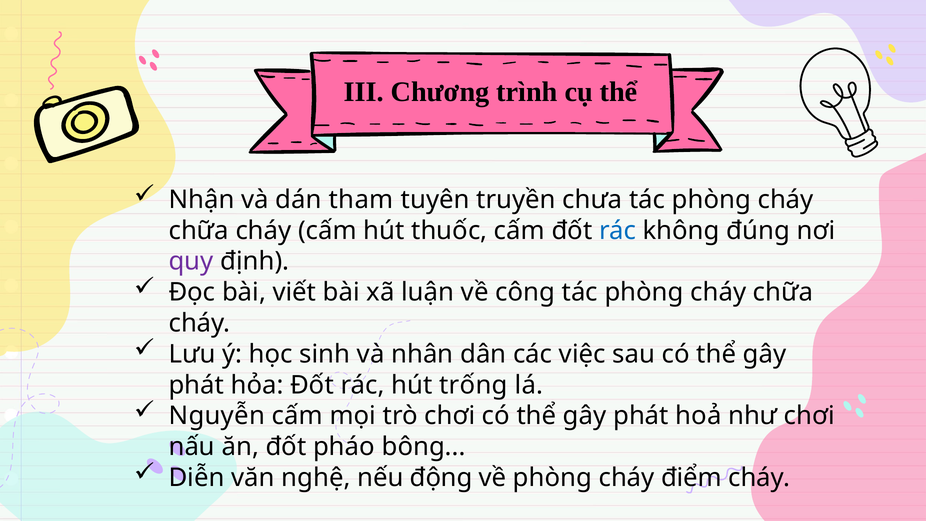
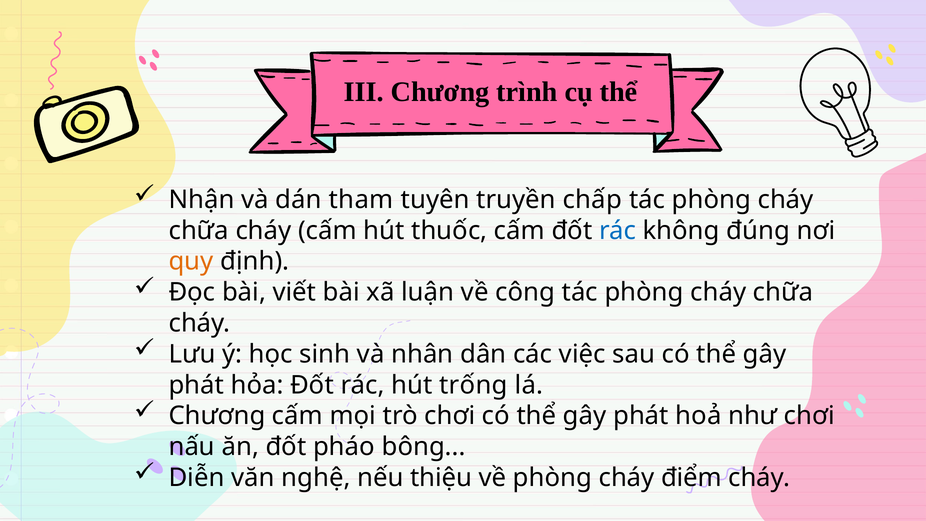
chưa: chưa -> chấp
quy colour: purple -> orange
Nguyễn at (217, 416): Nguyễn -> Chương
động: động -> thiệu
